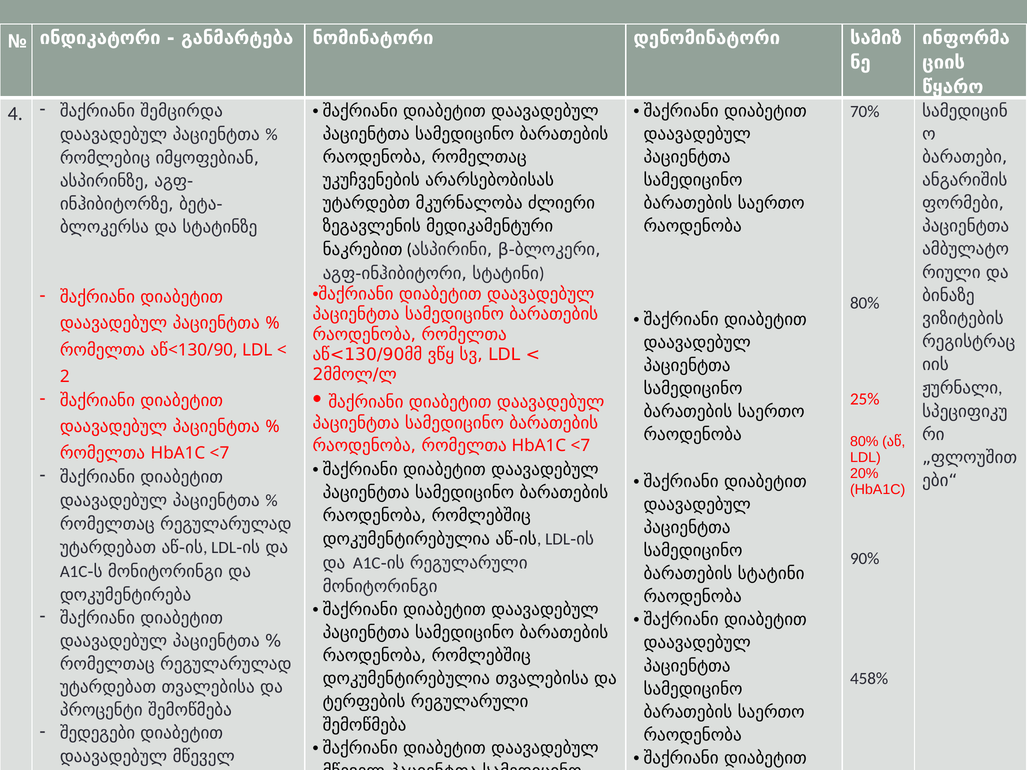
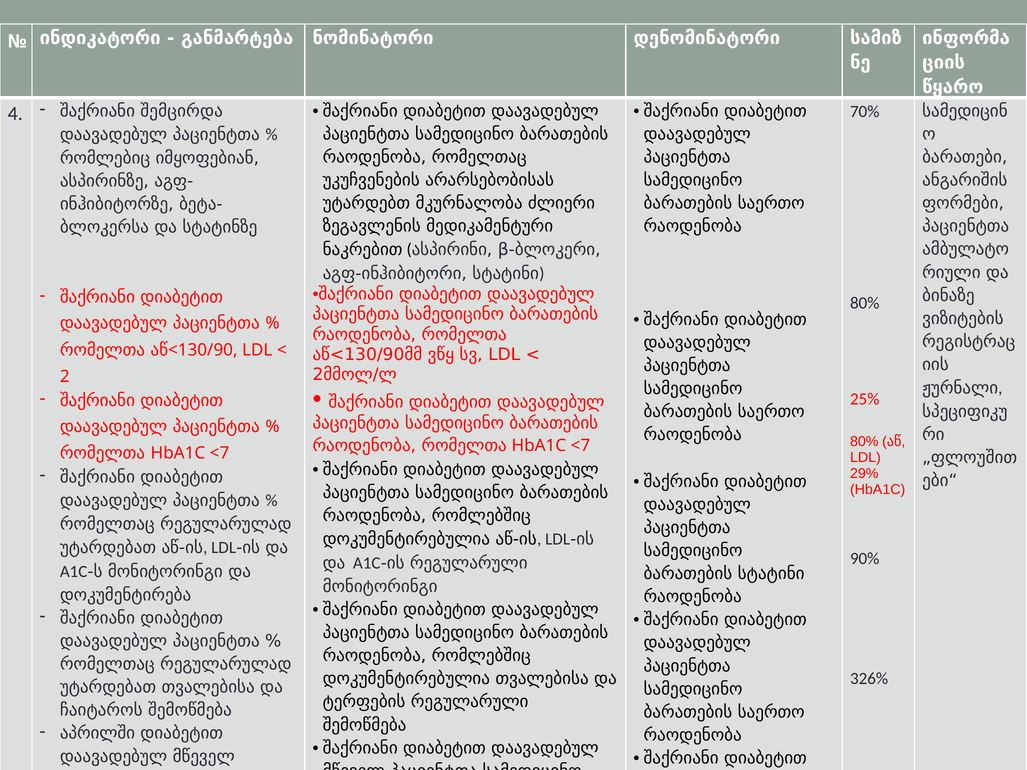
20%: 20% -> 29%
458%: 458% -> 326%
პროცენტი: პროცენტი -> ჩაიტაროს
შედეგები: შედეგები -> აპრილში
